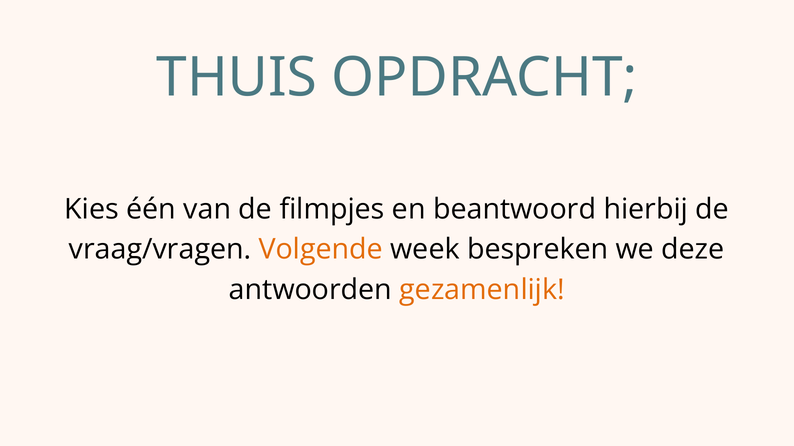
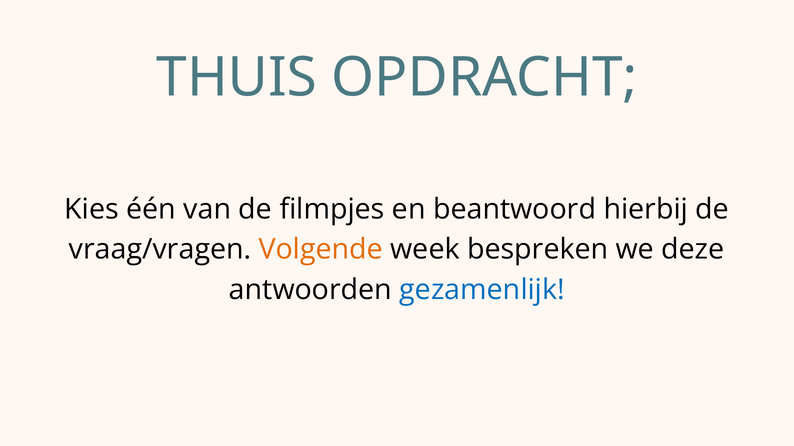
gezamenlijk colour: orange -> blue
